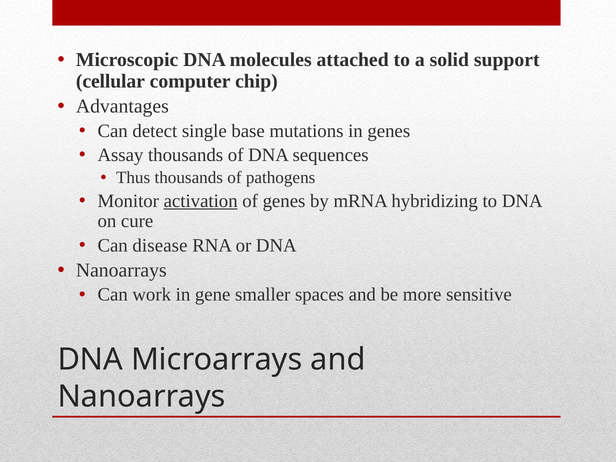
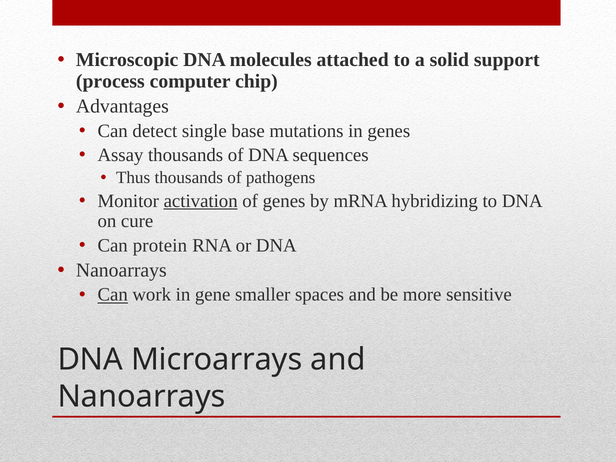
cellular: cellular -> process
disease: disease -> protein
Can at (113, 295) underline: none -> present
